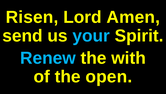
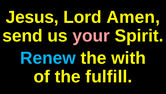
Risen: Risen -> Jesus
your colour: light blue -> pink
open: open -> fulfill
